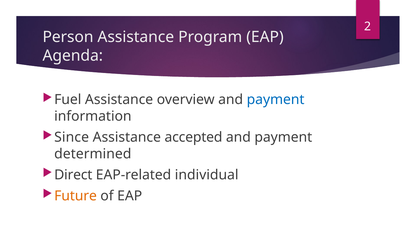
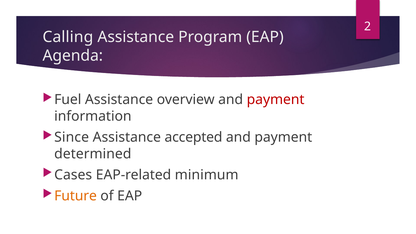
Person: Person -> Calling
payment at (276, 100) colour: blue -> red
Direct: Direct -> Cases
individual: individual -> minimum
